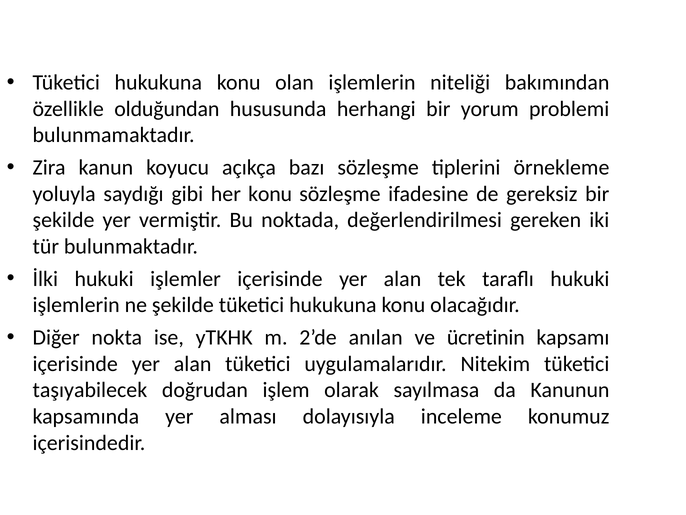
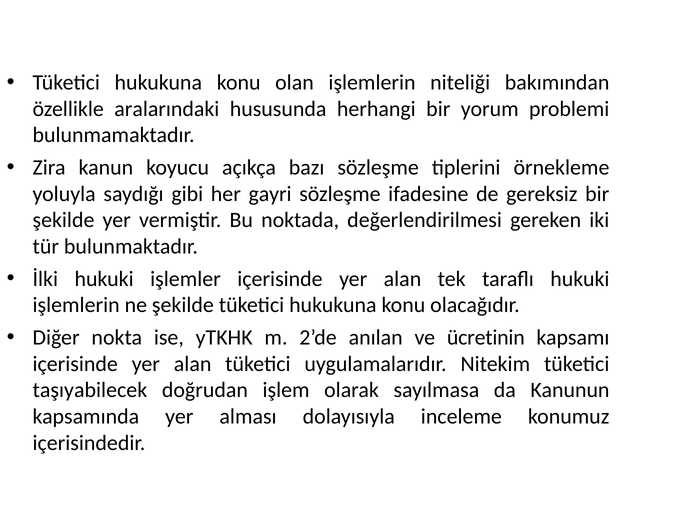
olduğundan: olduğundan -> aralarındaki
her konu: konu -> gayri
